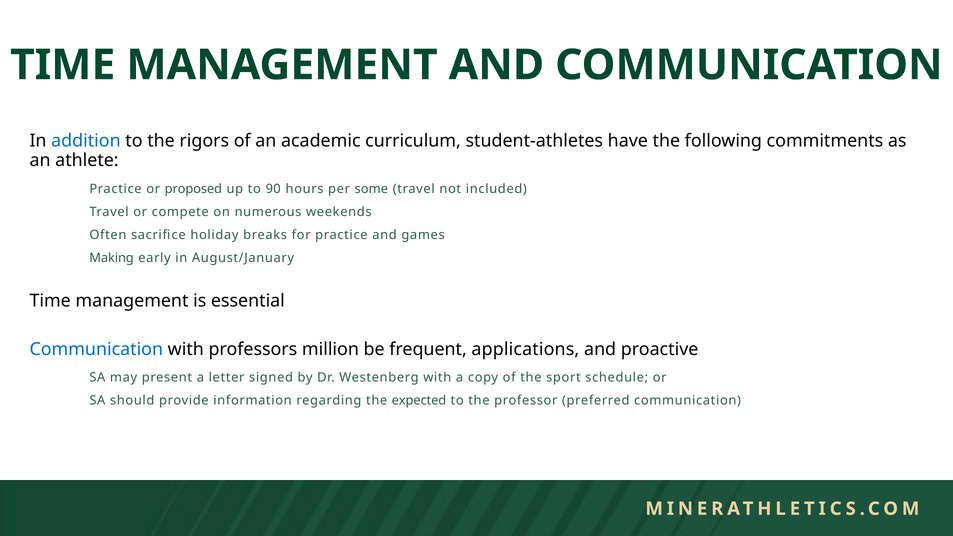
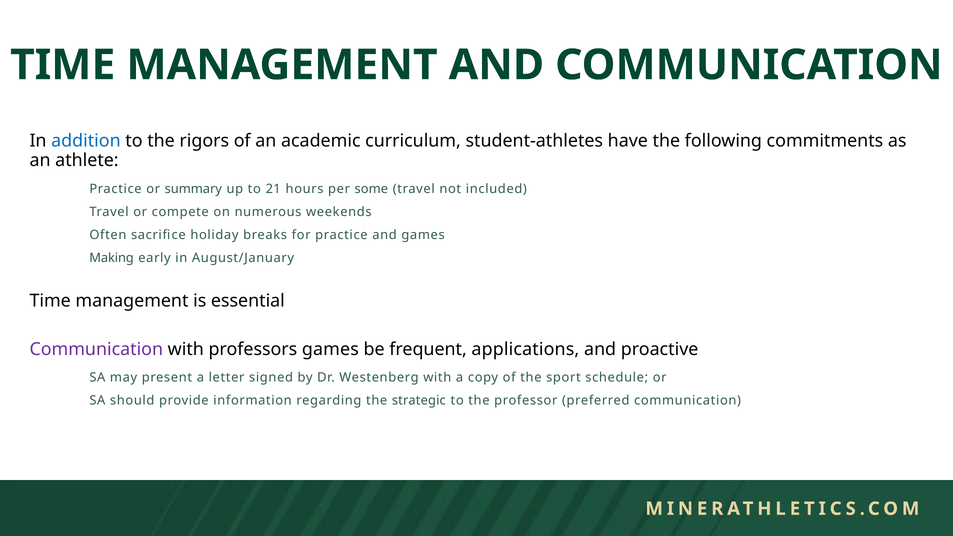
proposed: proposed -> summary
90: 90 -> 21
Communication at (96, 349) colour: blue -> purple
professors million: million -> games
expected: expected -> strategic
